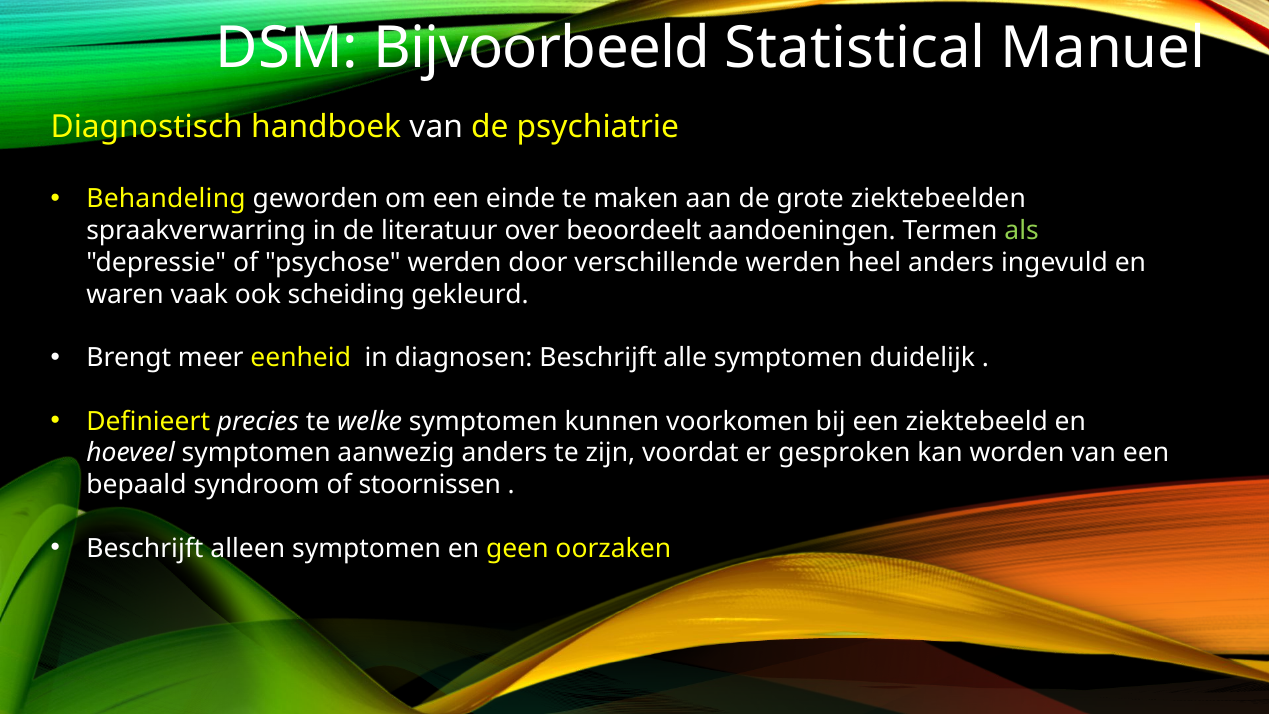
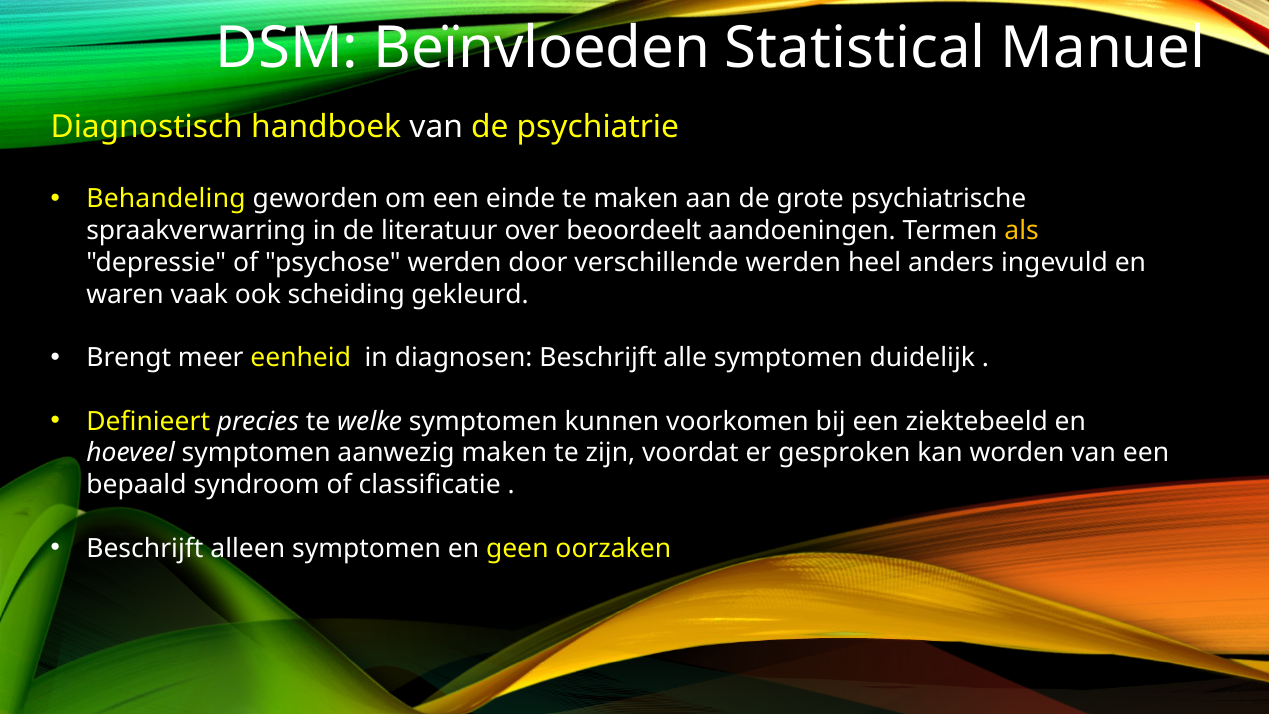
Bijvoorbeeld: Bijvoorbeeld -> Beïnvloeden
ziektebeelden: ziektebeelden -> psychiatrische
als colour: light green -> yellow
aanwezig anders: anders -> maken
stoornissen: stoornissen -> classificatie
